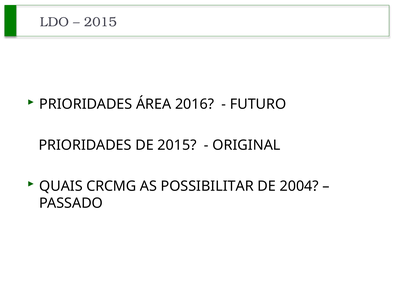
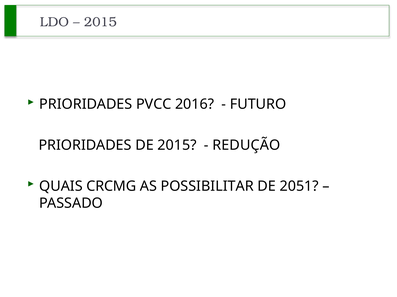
ÁREA: ÁREA -> PVCC
ORIGINAL: ORIGINAL -> REDUÇÃO
2004: 2004 -> 2051
